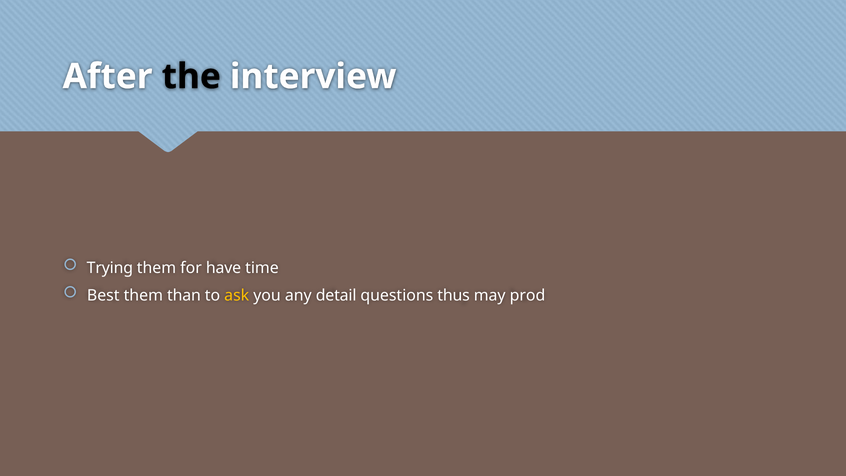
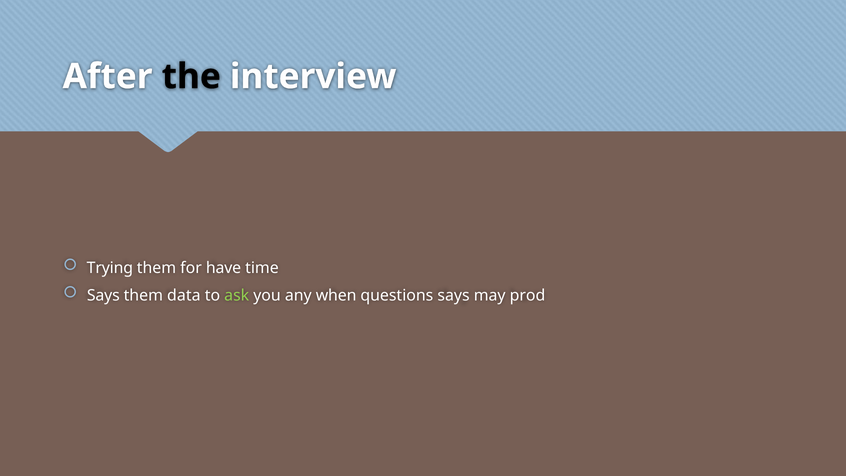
Best at (103, 295): Best -> Says
than: than -> data
ask colour: yellow -> light green
detail: detail -> when
questions thus: thus -> says
